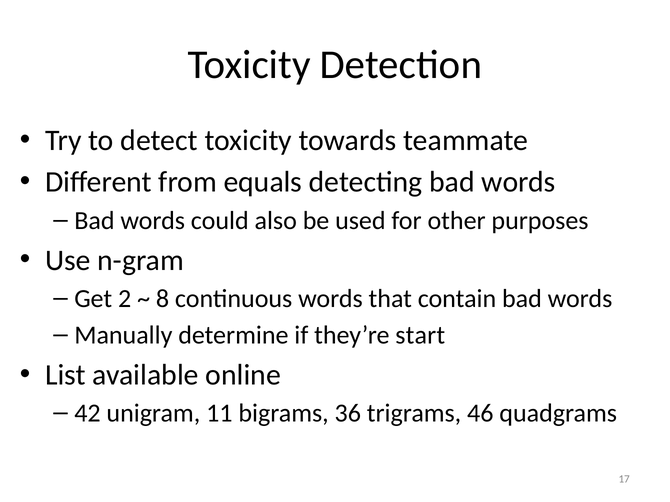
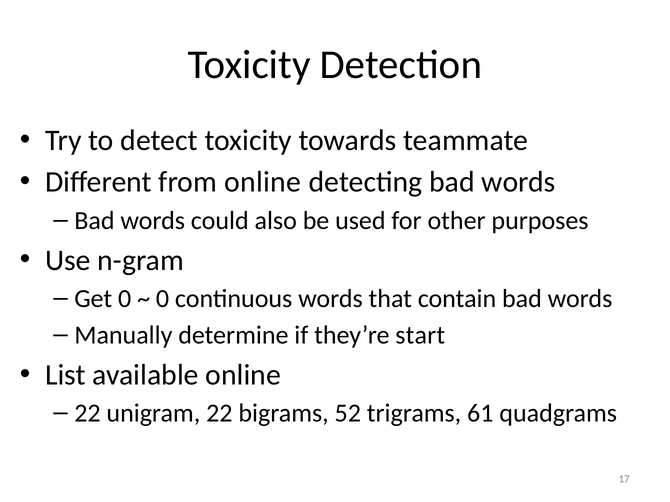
from equals: equals -> online
Get 2: 2 -> 0
8 at (163, 299): 8 -> 0
42 at (87, 414): 42 -> 22
unigram 11: 11 -> 22
36: 36 -> 52
46: 46 -> 61
